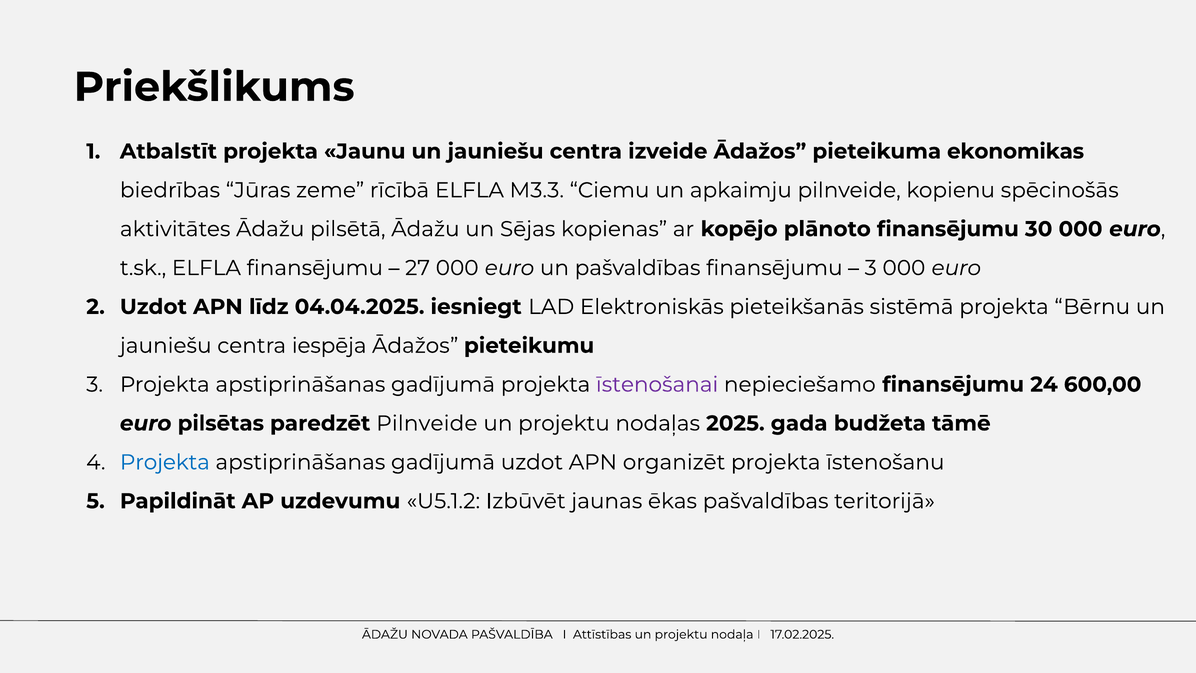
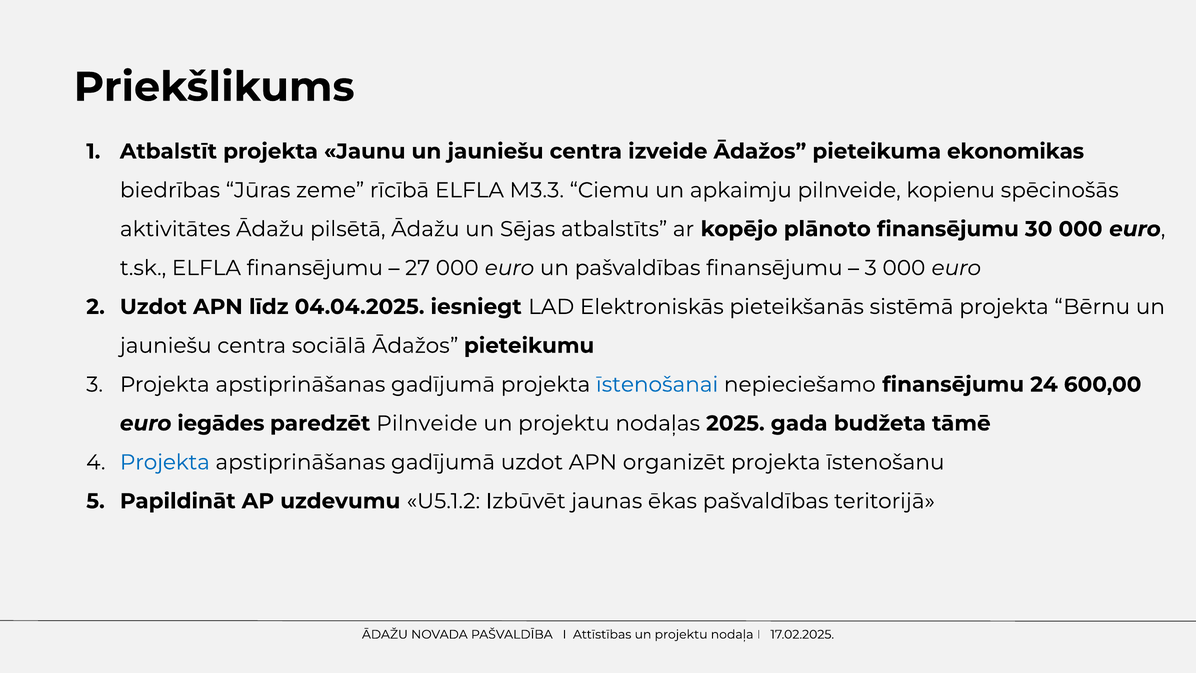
kopienas: kopienas -> atbalstīts
iespēja: iespēja -> sociālā
īstenošanai colour: purple -> blue
pilsētas: pilsētas -> iegādes
